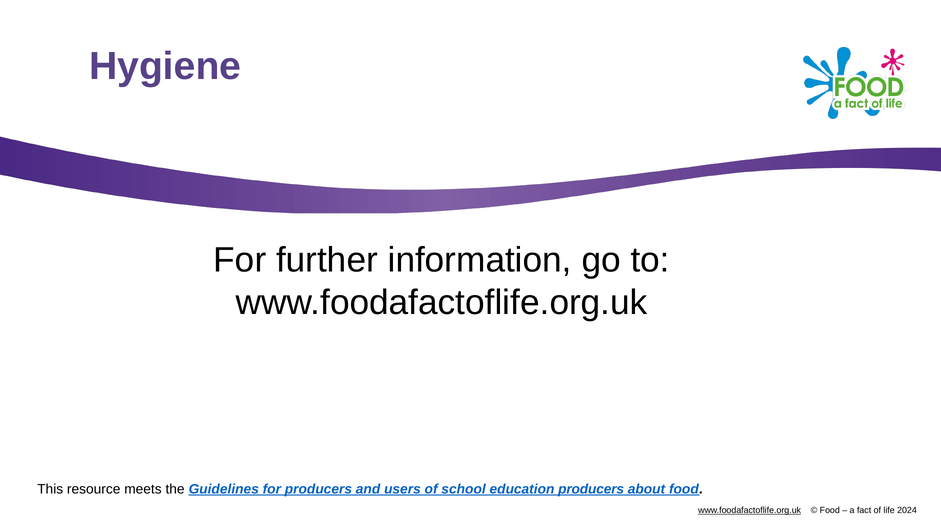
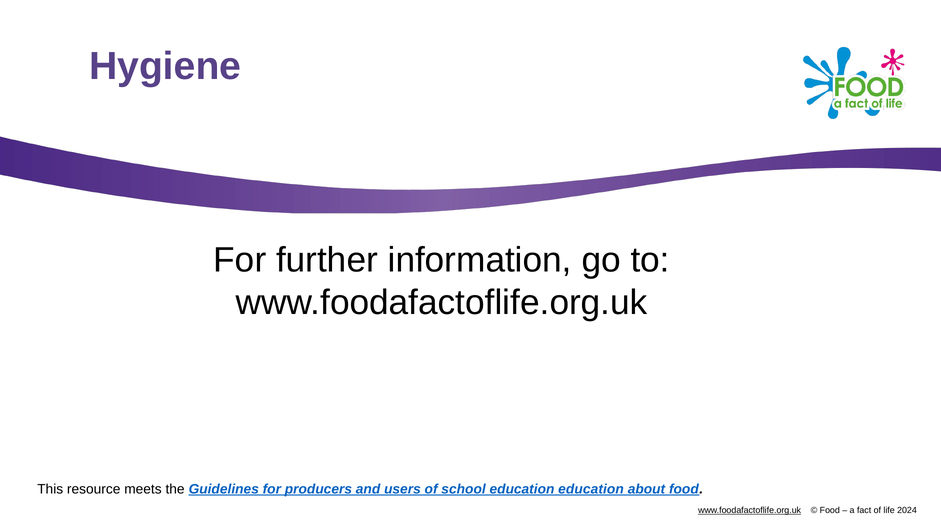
education producers: producers -> education
